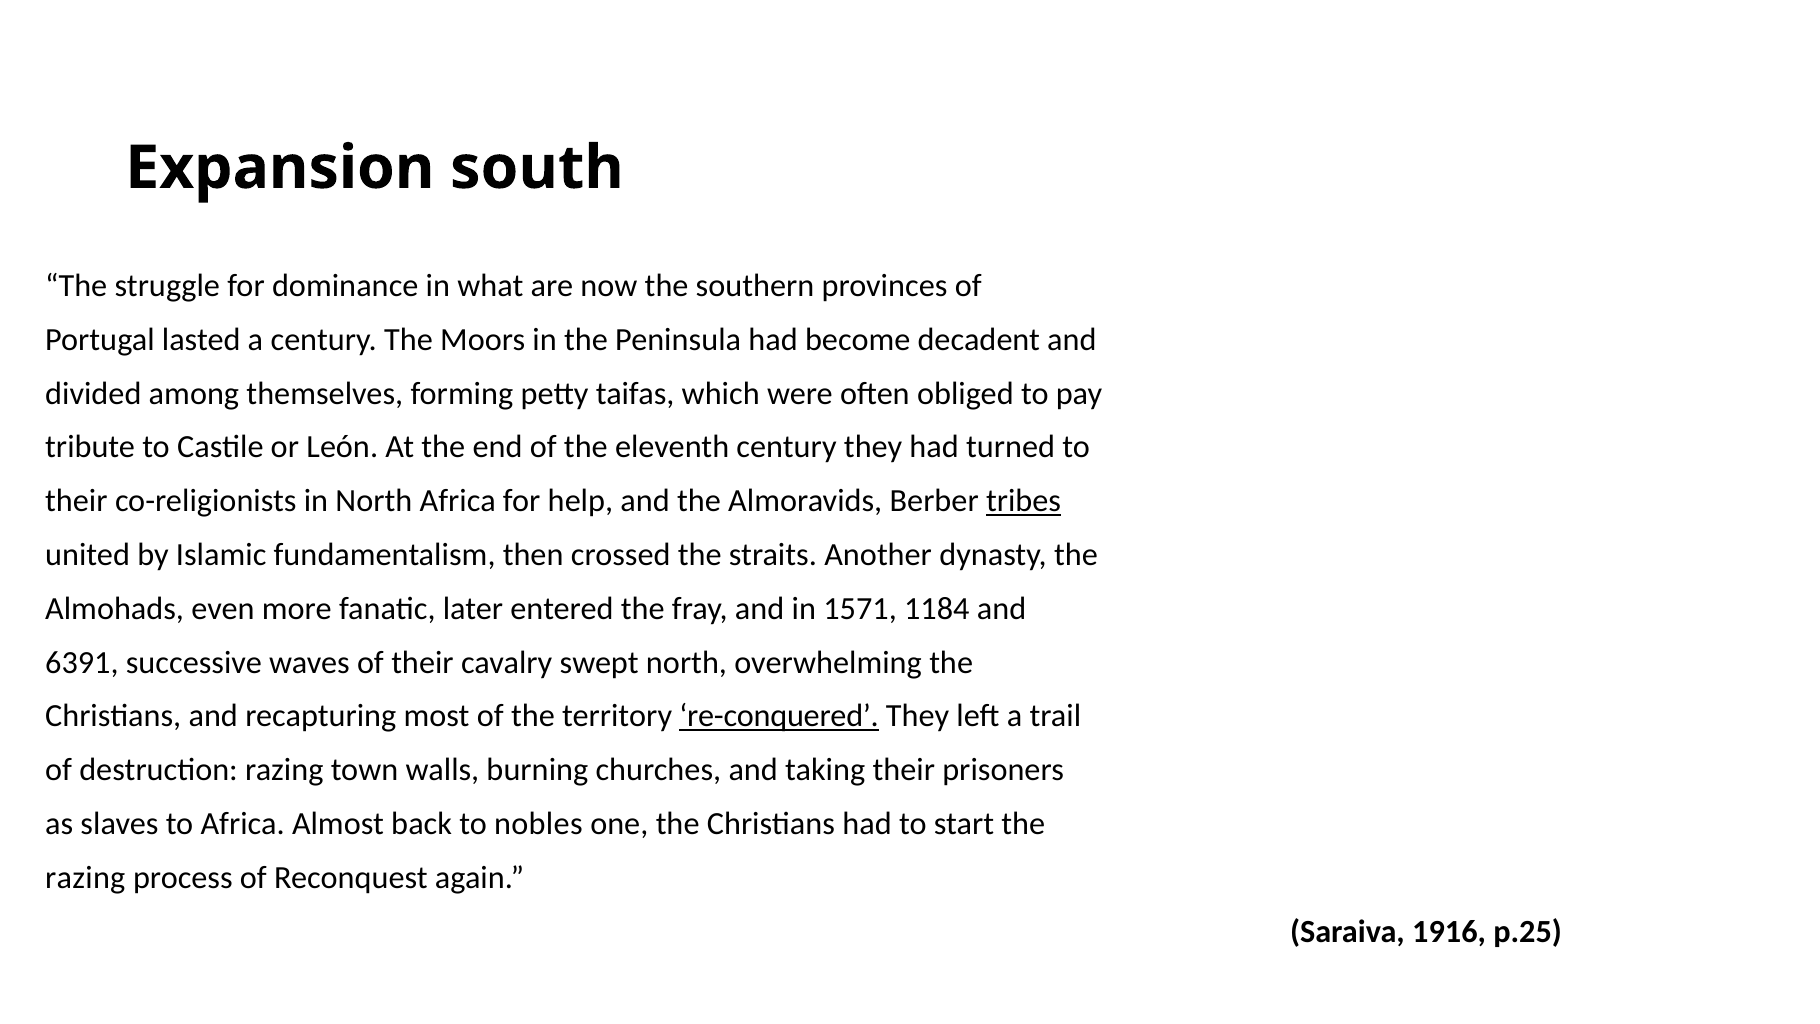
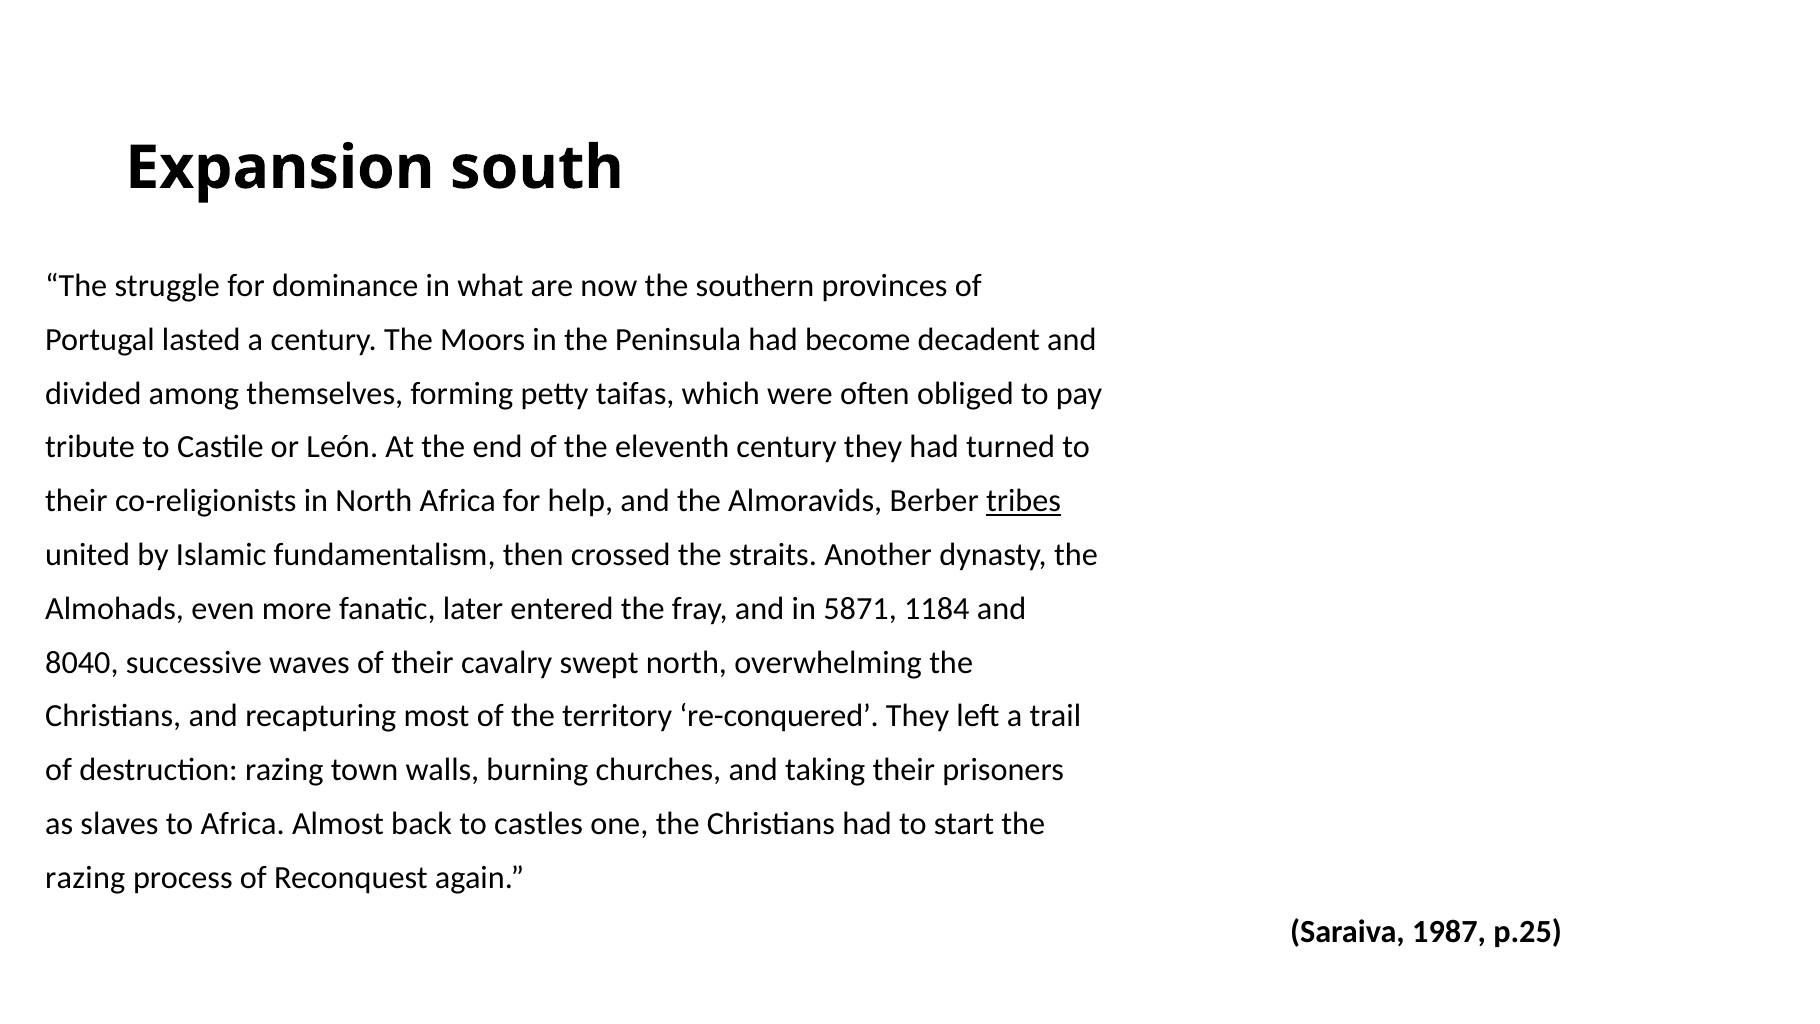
1571: 1571 -> 5871
6391: 6391 -> 8040
re-conquered underline: present -> none
nobles: nobles -> castles
1916: 1916 -> 1987
